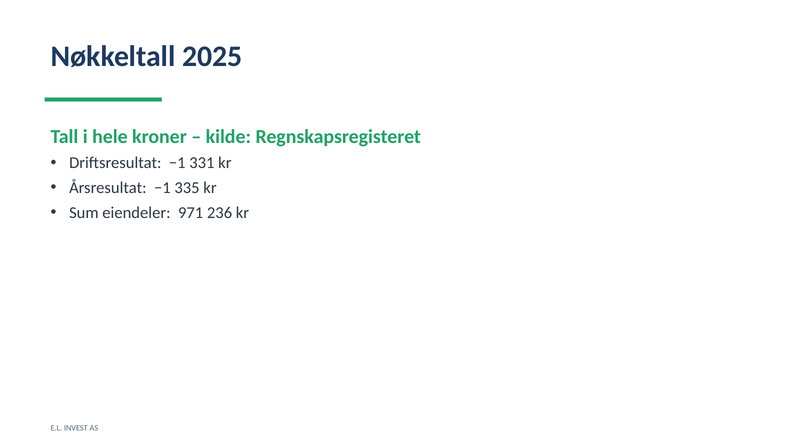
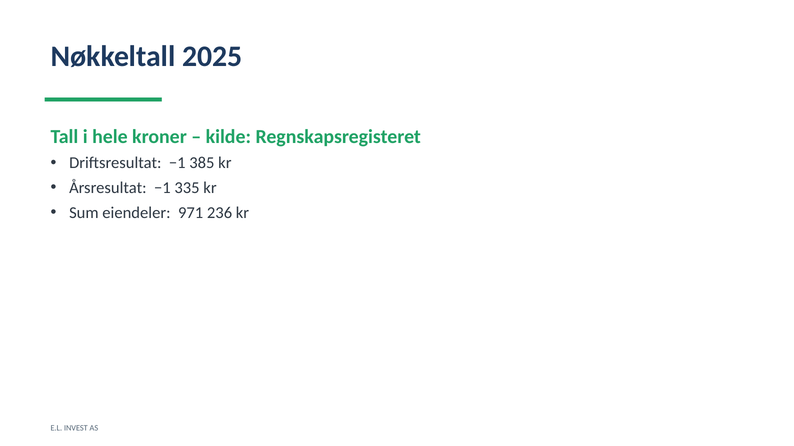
331: 331 -> 385
